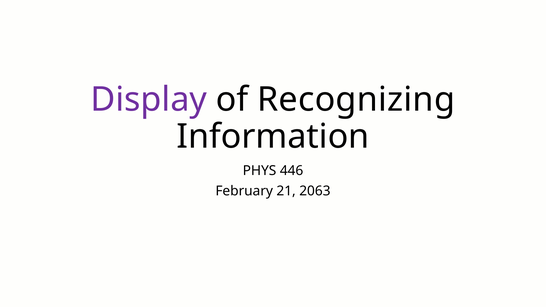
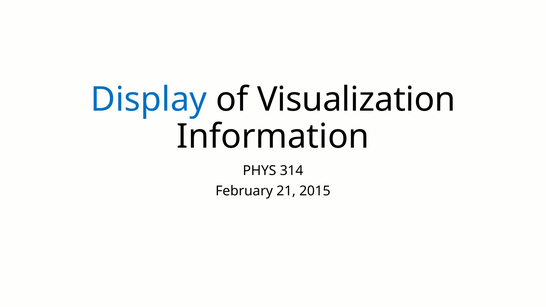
Display colour: purple -> blue
Recognizing: Recognizing -> Visualization
446: 446 -> 314
2063: 2063 -> 2015
